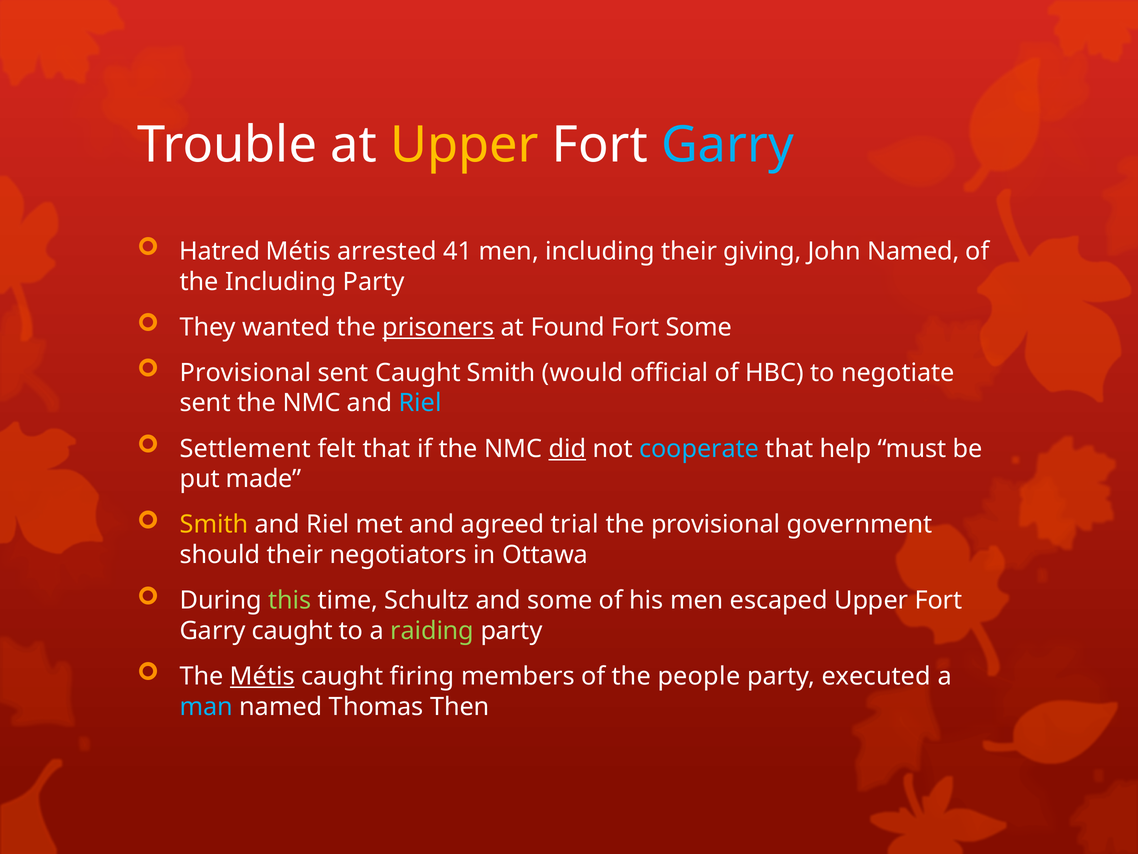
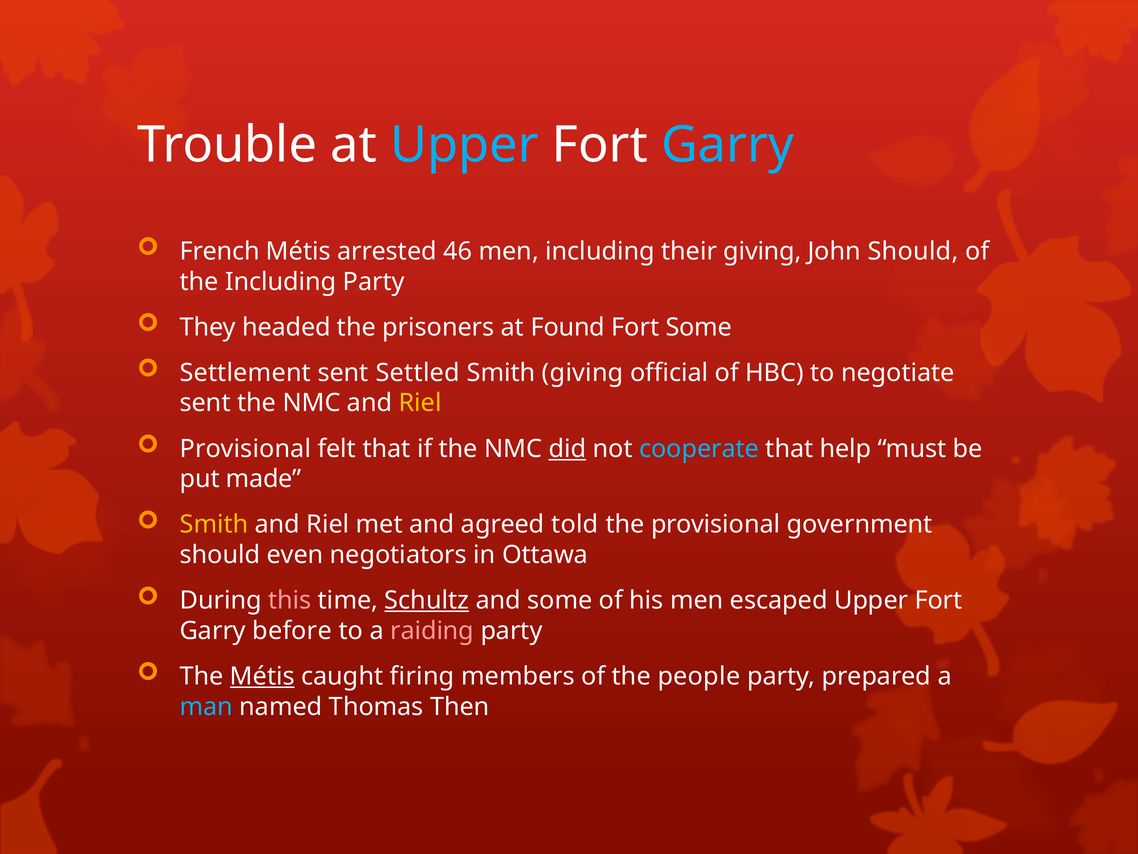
Upper at (464, 145) colour: yellow -> light blue
Hatred: Hatred -> French
41: 41 -> 46
John Named: Named -> Should
wanted: wanted -> headed
prisoners underline: present -> none
Provisional at (245, 373): Provisional -> Settlement
sent Caught: Caught -> Settled
Smith would: would -> giving
Riel at (420, 403) colour: light blue -> yellow
Settlement at (245, 448): Settlement -> Provisional
trial: trial -> told
should their: their -> even
this colour: light green -> pink
Schultz underline: none -> present
Garry caught: caught -> before
raiding colour: light green -> pink
executed: executed -> prepared
